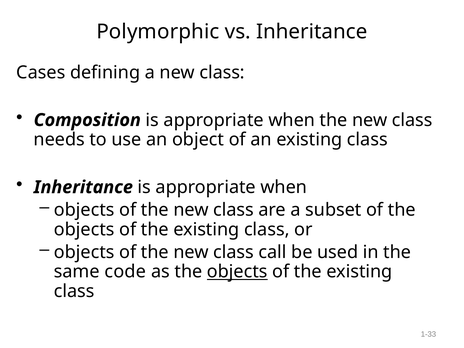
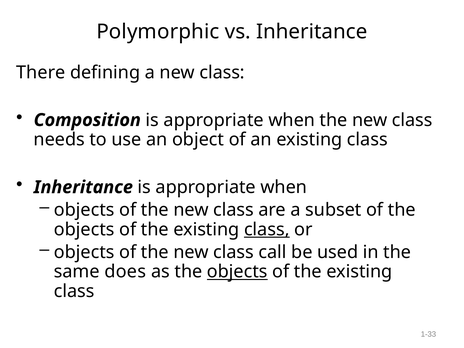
Cases: Cases -> There
class at (267, 229) underline: none -> present
code: code -> does
